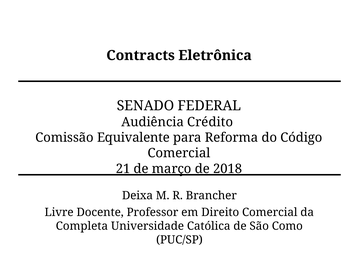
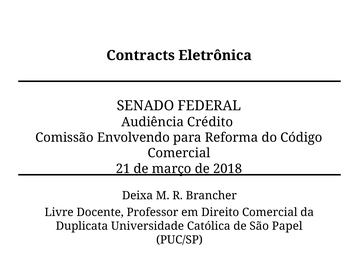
Equivalente: Equivalente -> Envolvendo
Completa: Completa -> Duplicata
Como: Como -> Papel
